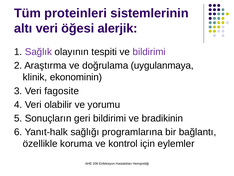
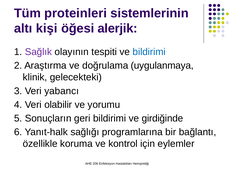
altı veri: veri -> kişi
bildirimi at (149, 52) colour: purple -> blue
ekonominin: ekonominin -> gelecekteki
fagosite: fagosite -> yabancı
bradikinin: bradikinin -> girdiğinde
